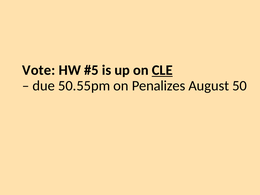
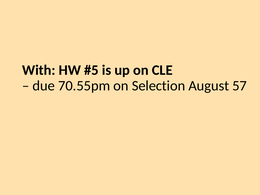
Vote: Vote -> With
CLE underline: present -> none
50.55pm: 50.55pm -> 70.55pm
Penalizes: Penalizes -> Selection
50: 50 -> 57
